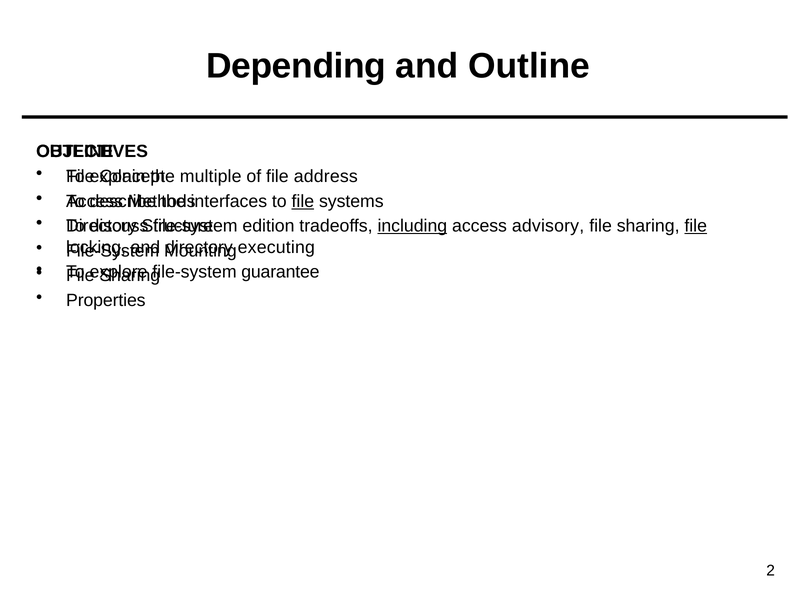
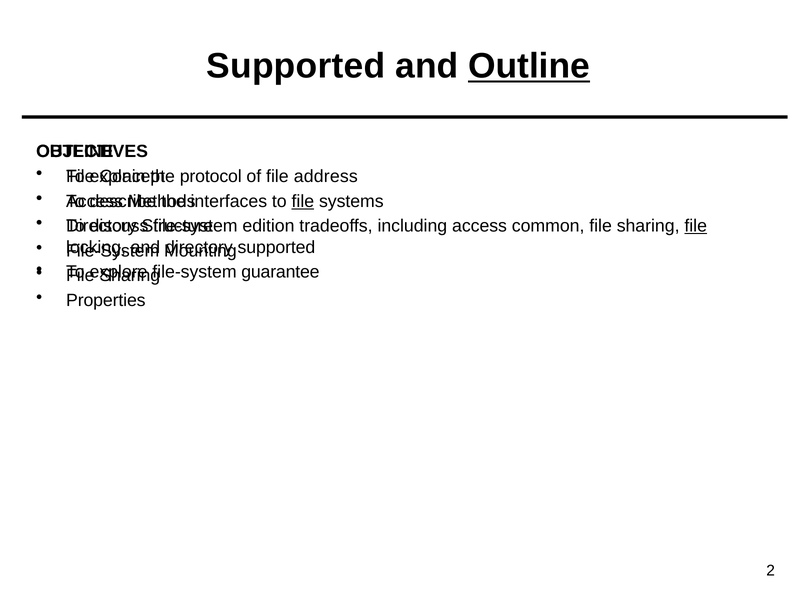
Depending at (296, 66): Depending -> Supported
Outline at (529, 66) underline: none -> present
multiple: multiple -> protocol
including underline: present -> none
advisory: advisory -> common
executing at (276, 247): executing -> supported
